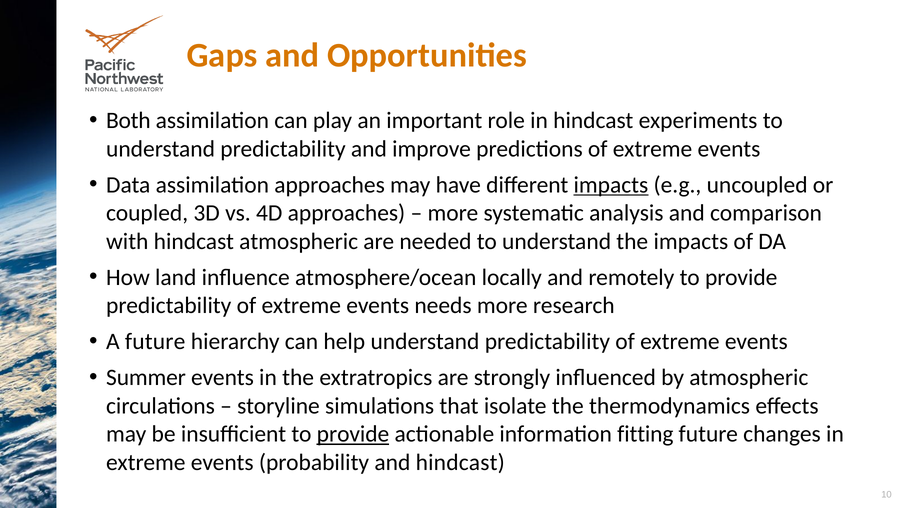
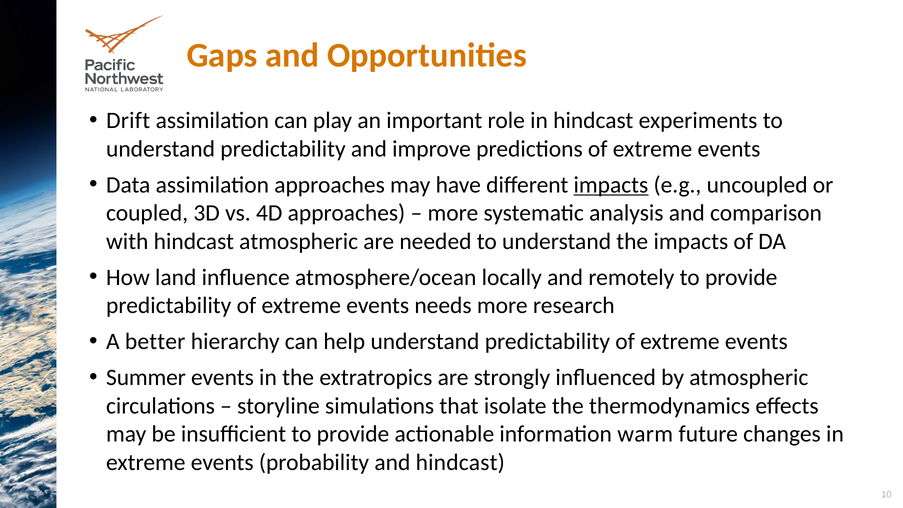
Both: Both -> Drift
A future: future -> better
provide at (353, 434) underline: present -> none
fitting: fitting -> warm
